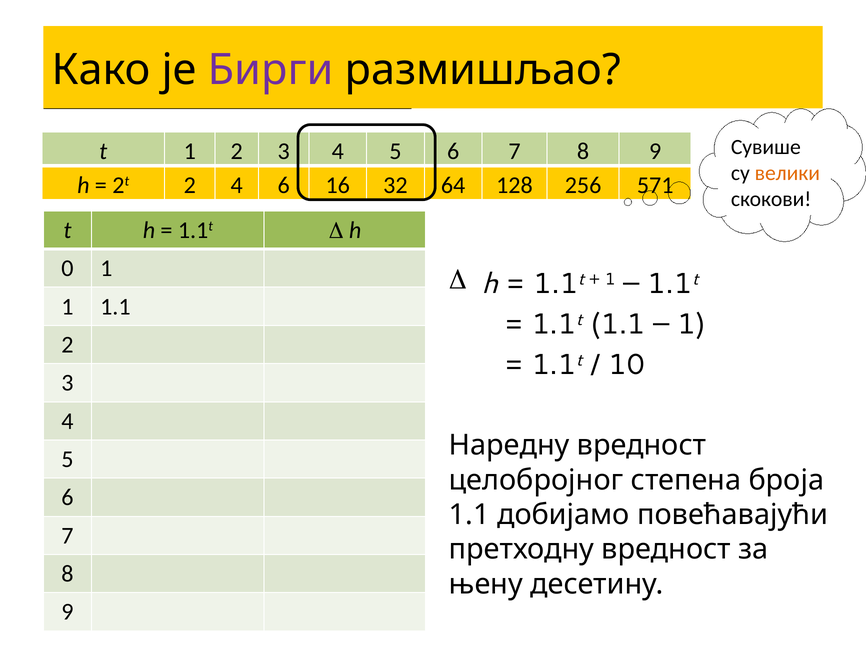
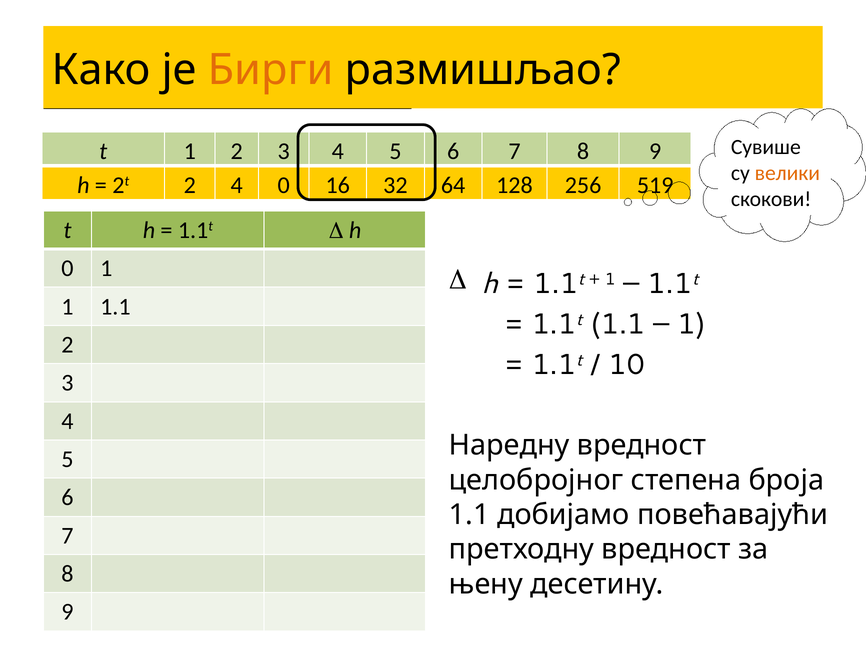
Бирги colour: purple -> orange
4 6: 6 -> 0
571: 571 -> 519
